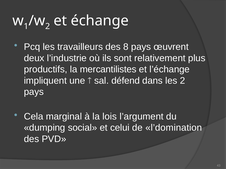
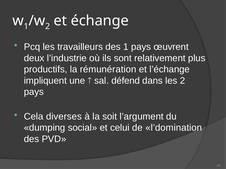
des 8: 8 -> 1
mercantilistes: mercantilistes -> rémunération
marginal: marginal -> diverses
lois: lois -> soit
